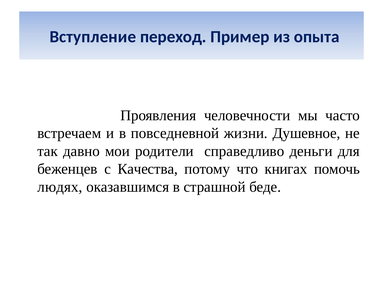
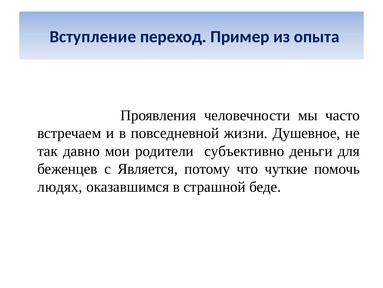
справедливо: справедливо -> субъективно
Качества: Качества -> Является
книгах: книгах -> чуткие
